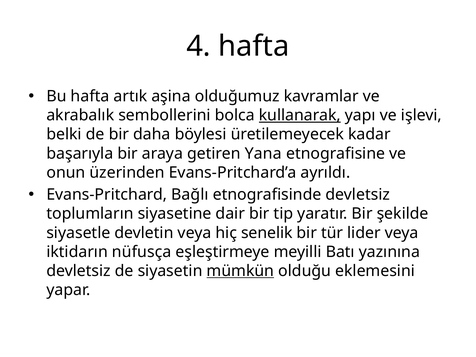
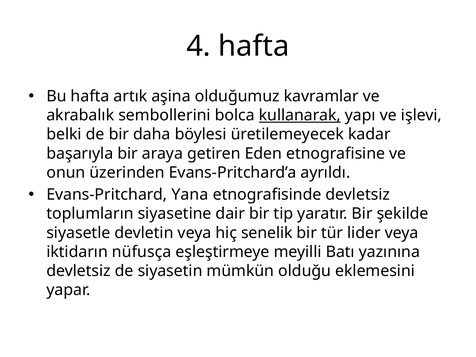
Yana: Yana -> Eden
Bağlı: Bağlı -> Yana
mümkün underline: present -> none
